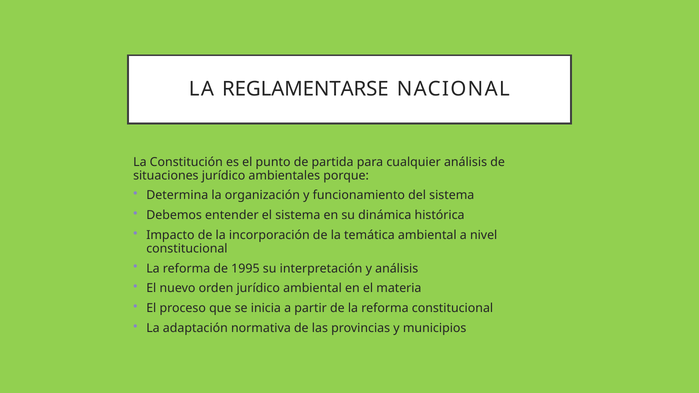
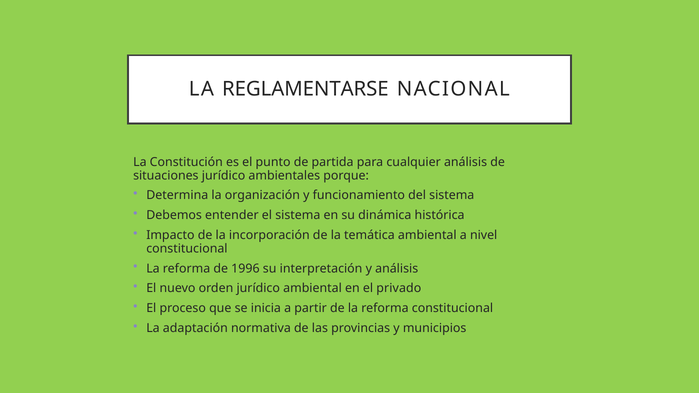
1995: 1995 -> 1996
materia: materia -> privado
